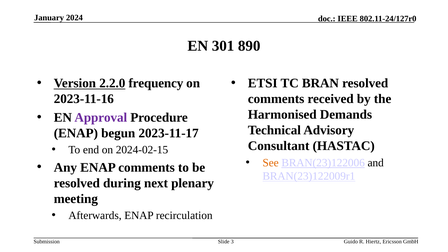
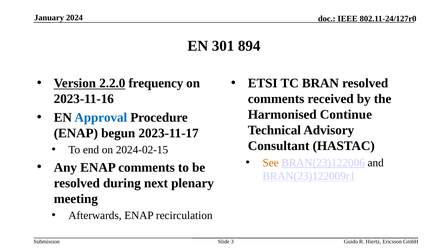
890: 890 -> 894
Demands: Demands -> Continue
Approval colour: purple -> blue
